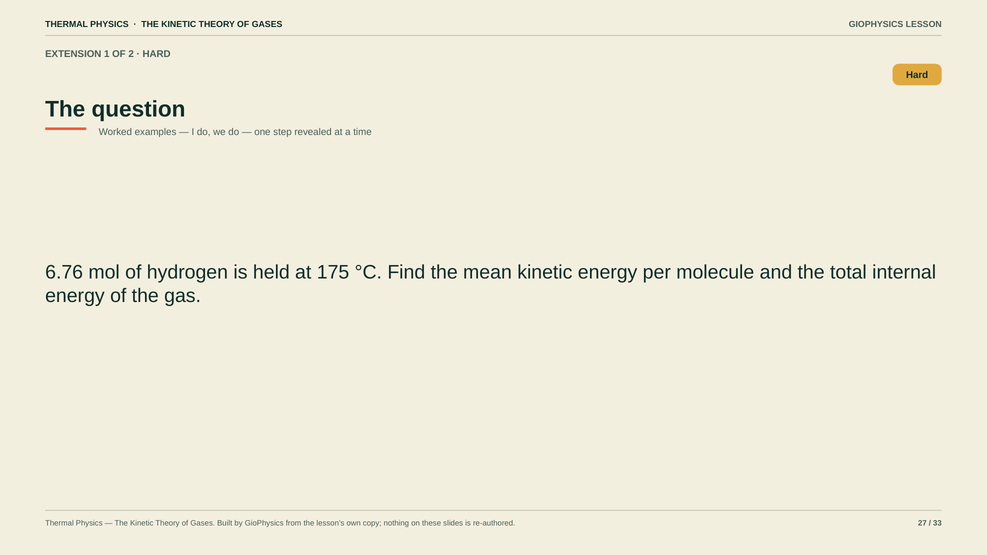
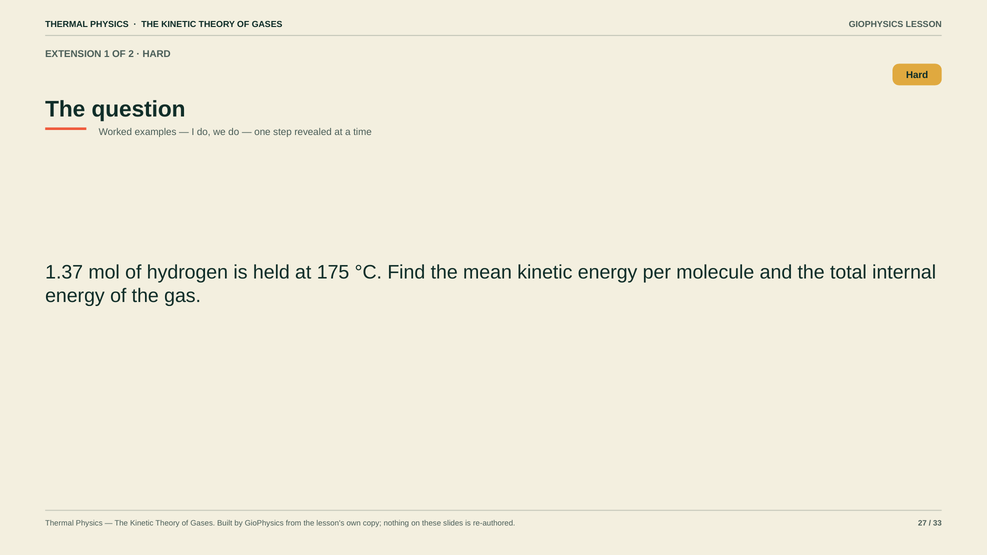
6.76: 6.76 -> 1.37
